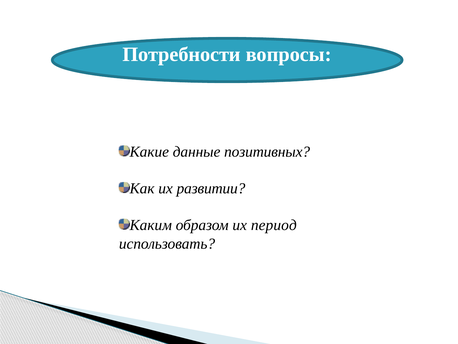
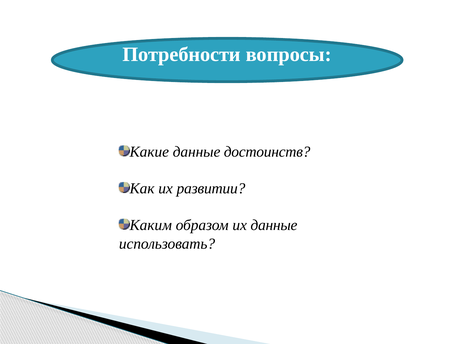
позитивных: позитивных -> достоинств
их период: период -> данные
